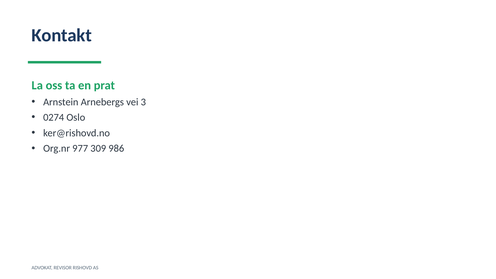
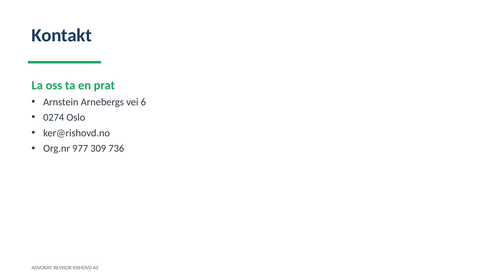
3: 3 -> 6
986: 986 -> 736
